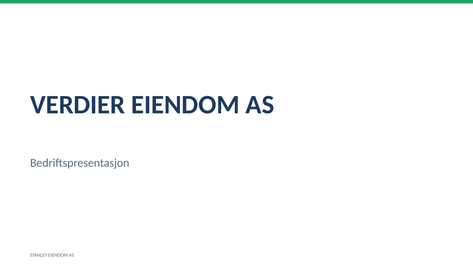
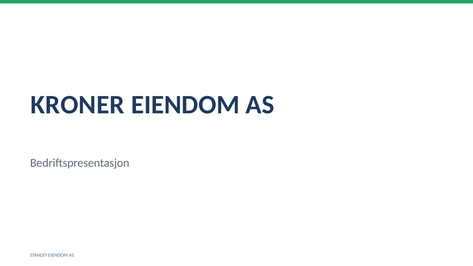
VERDIER: VERDIER -> KRONER
